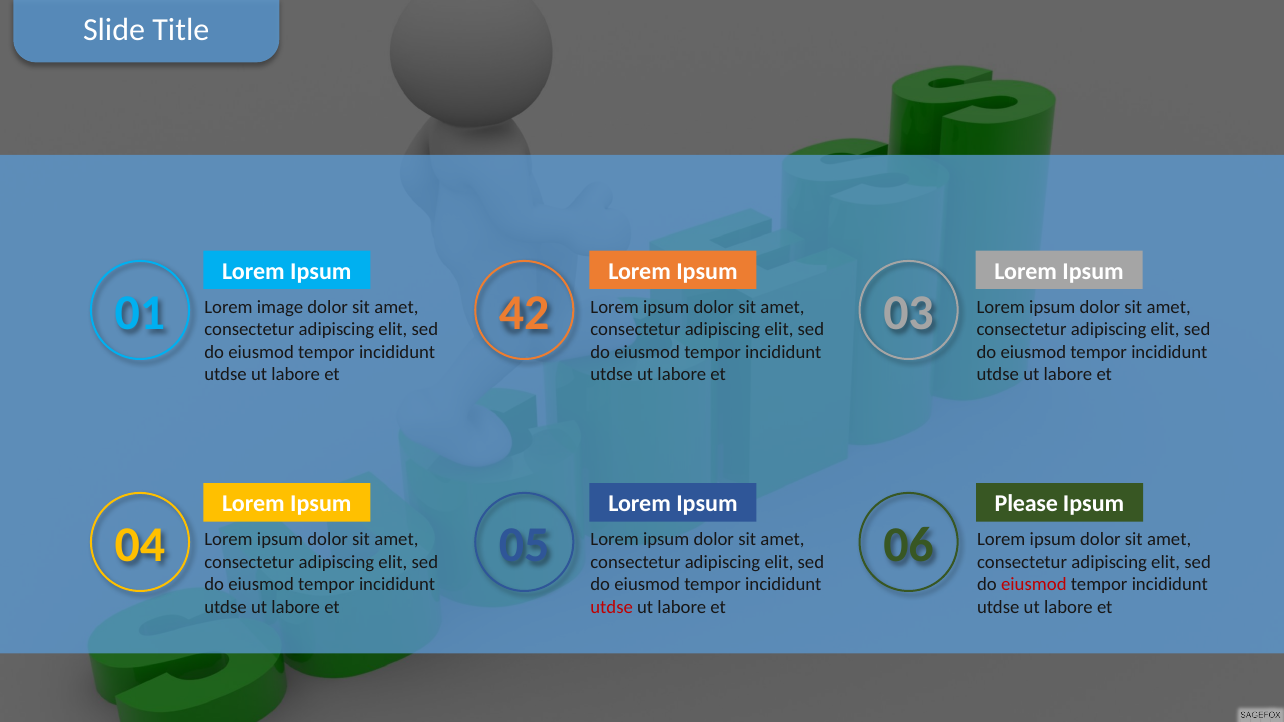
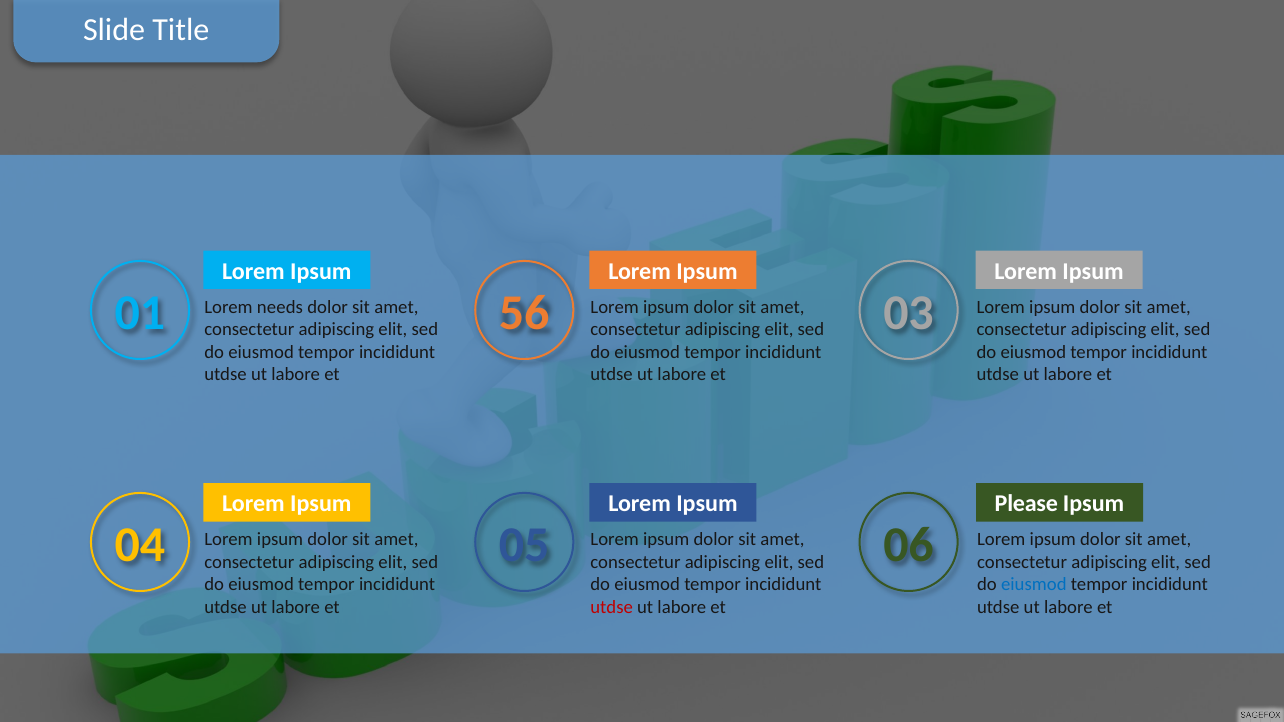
42: 42 -> 56
image: image -> needs
eiusmod at (1034, 585) colour: red -> blue
